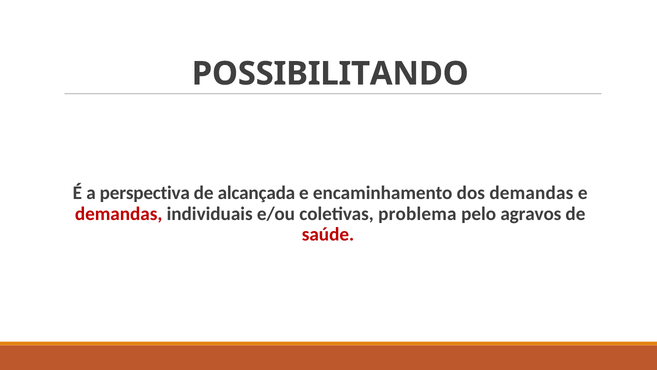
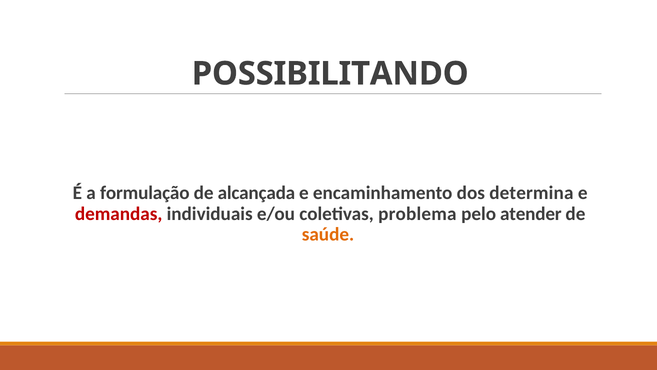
perspectiva: perspectiva -> formulação
dos demandas: demandas -> determina
agravos: agravos -> atender
saúde colour: red -> orange
